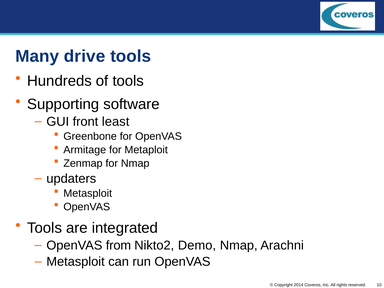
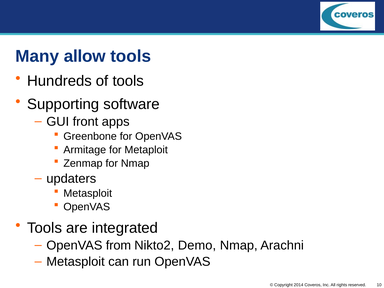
drive: drive -> allow
least: least -> apps
